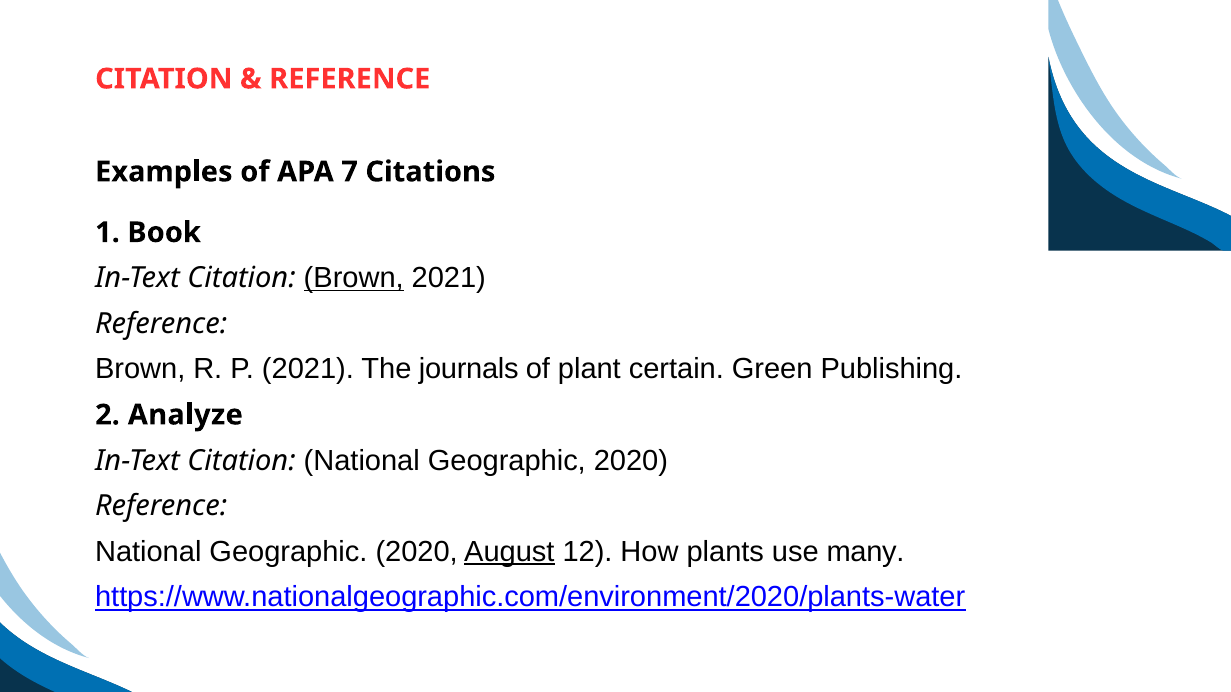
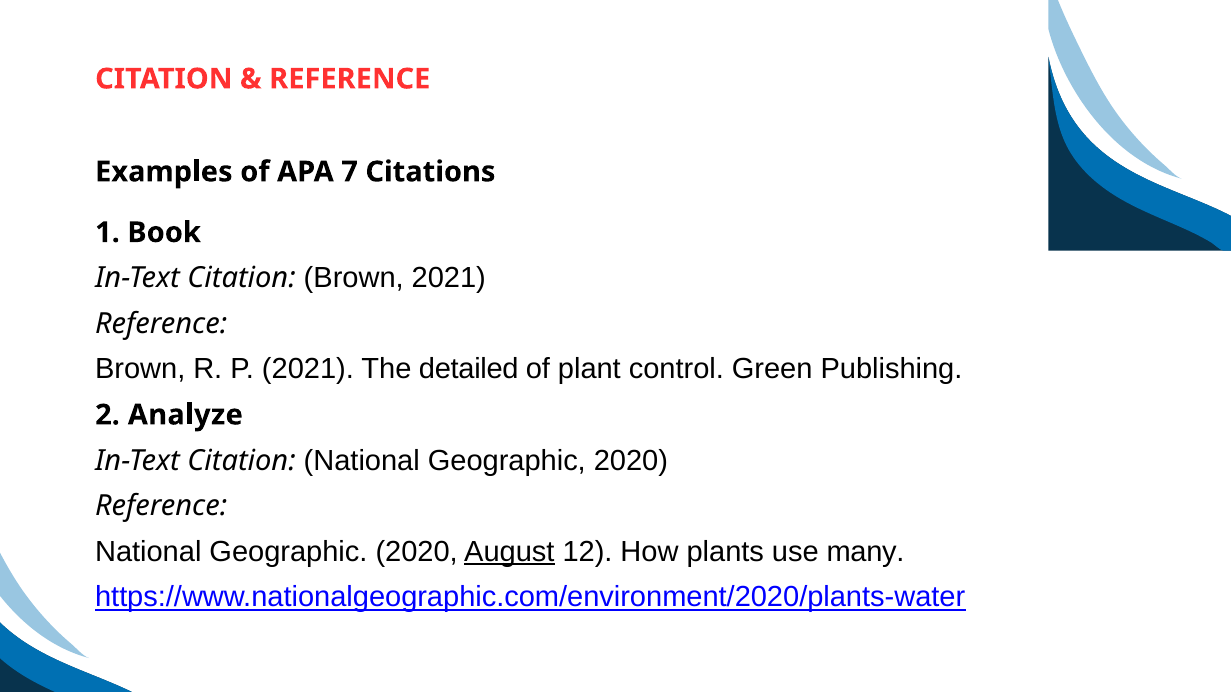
Brown at (354, 278) underline: present -> none
journals: journals -> detailed
certain: certain -> control
